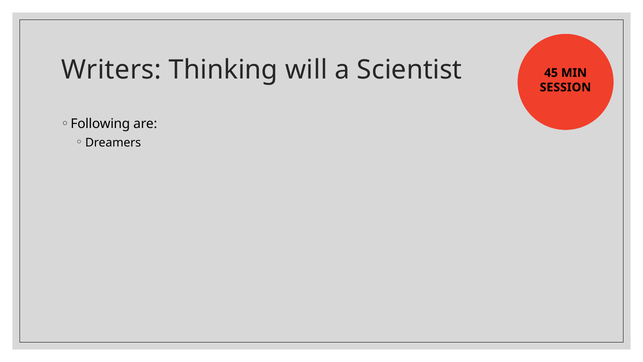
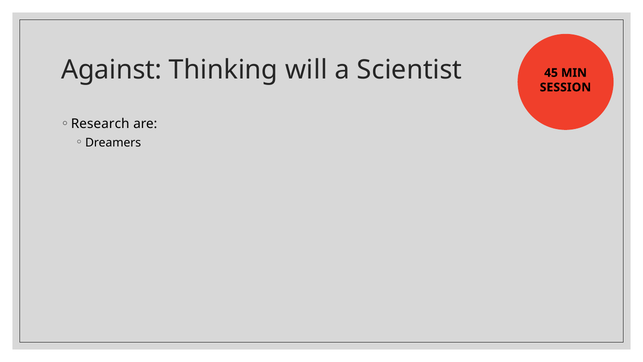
Writers: Writers -> Against
Following: Following -> Research
